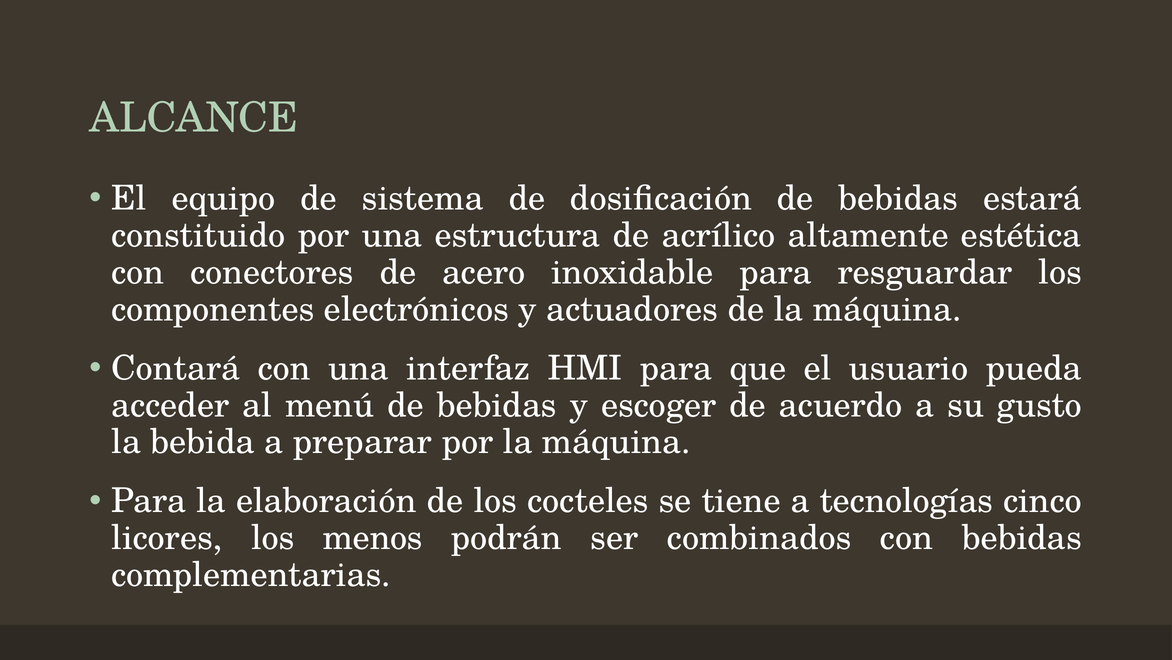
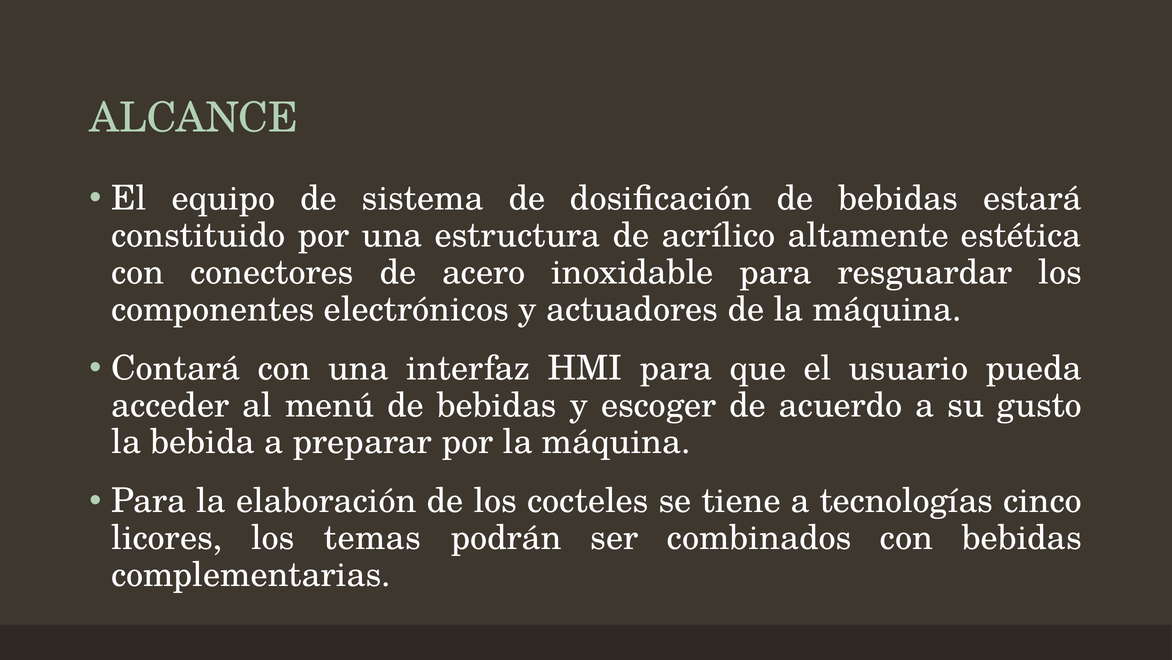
menos: menos -> temas
